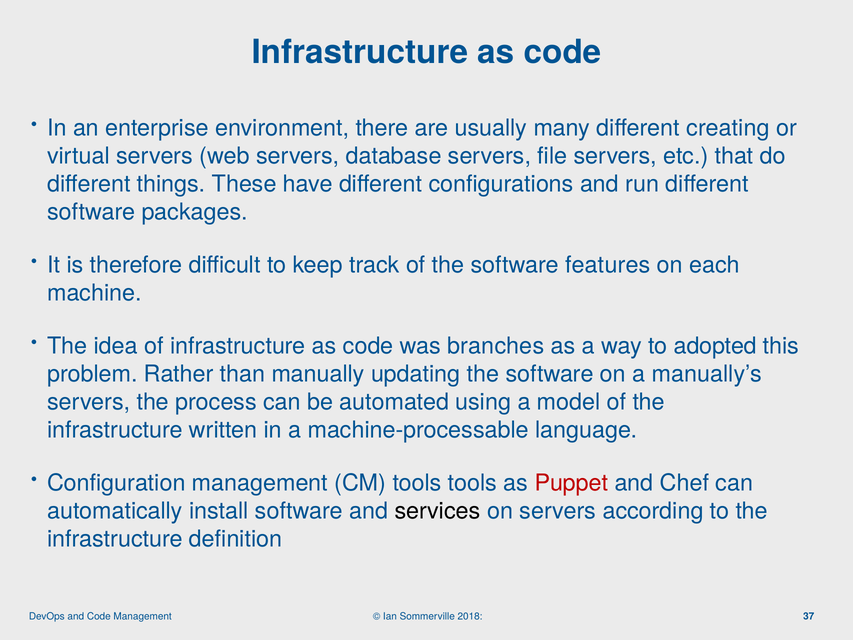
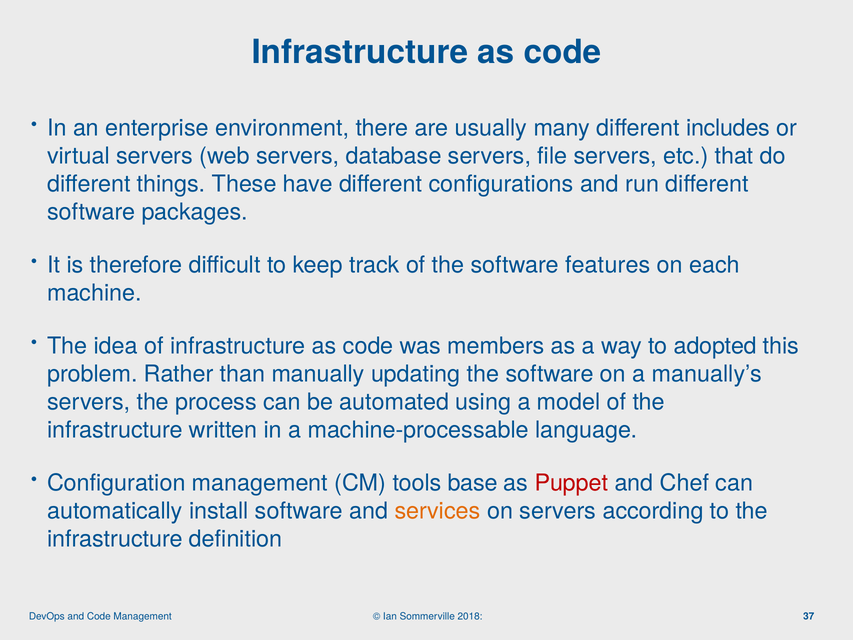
creating: creating -> includes
branches: branches -> members
tools tools: tools -> base
services colour: black -> orange
